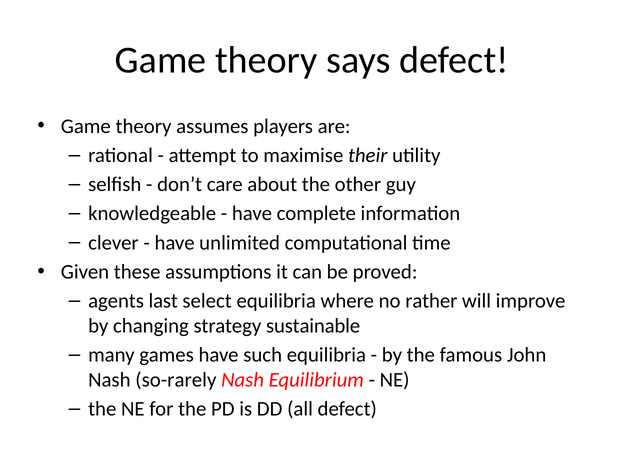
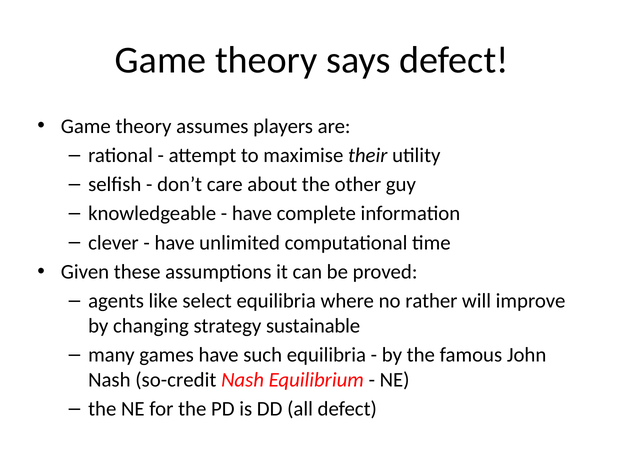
last: last -> like
so-rarely: so-rarely -> so-credit
